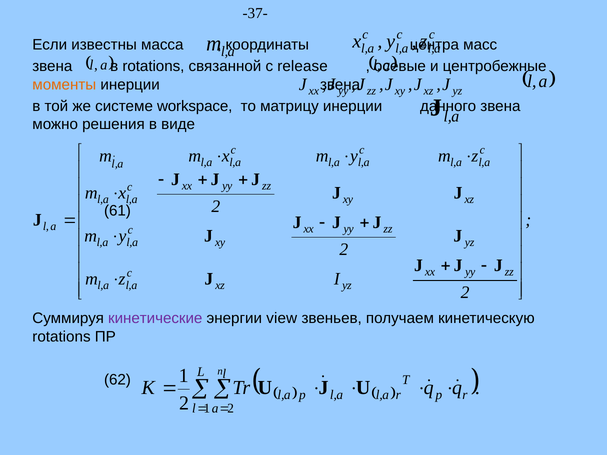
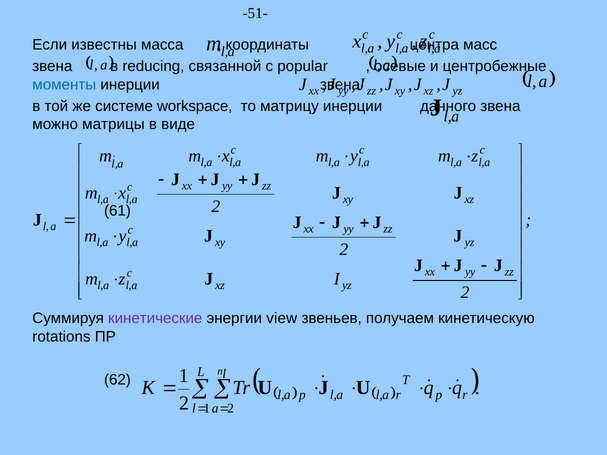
-37-: -37- -> -51-
rotations at (153, 66): rotations -> reducing
release: release -> popular
моменты colour: orange -> blue
решения: решения -> матрицы
